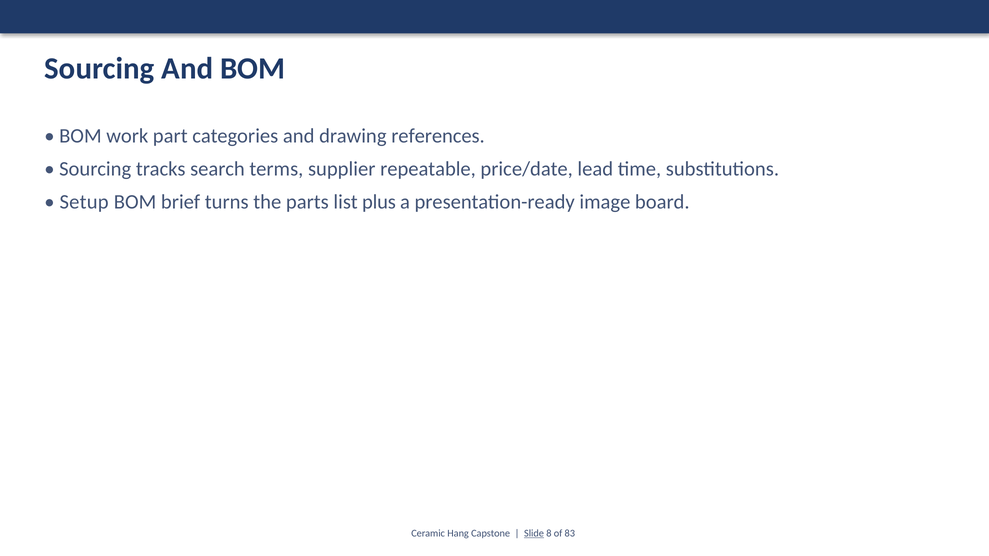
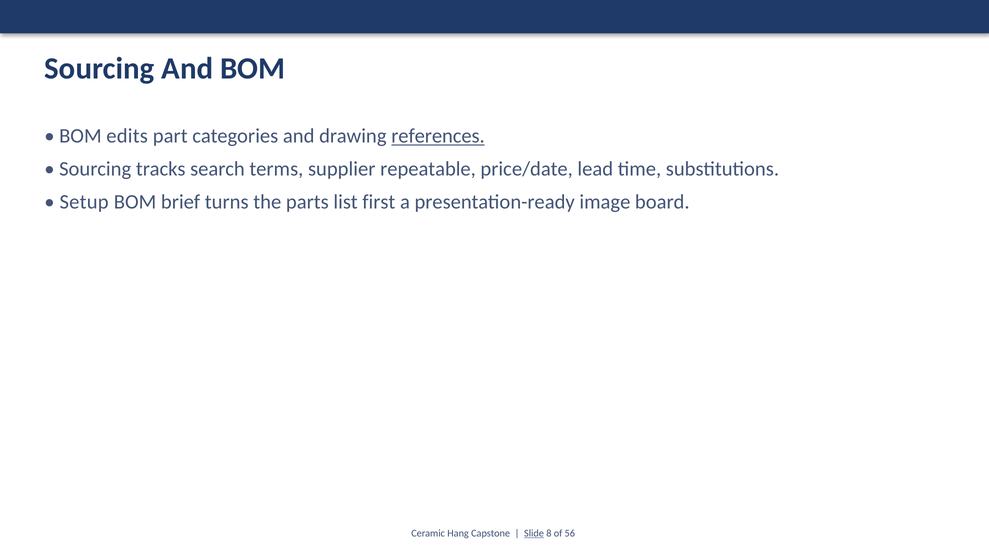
work: work -> edits
references underline: none -> present
plus: plus -> first
83: 83 -> 56
